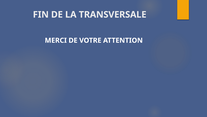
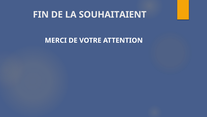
TRANSVERSALE: TRANSVERSALE -> SOUHAITAIENT
